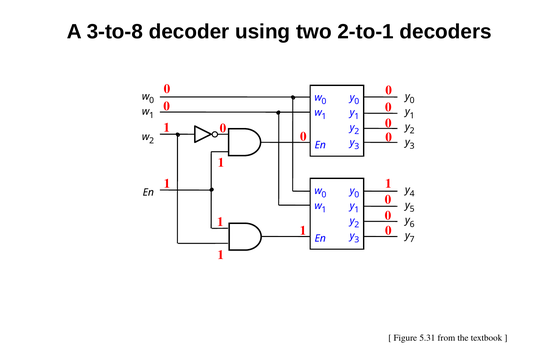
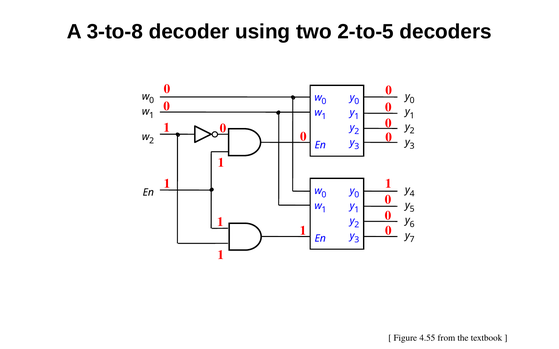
2-to-1: 2-to-1 -> 2-to-5
5.31: 5.31 -> 4.55
